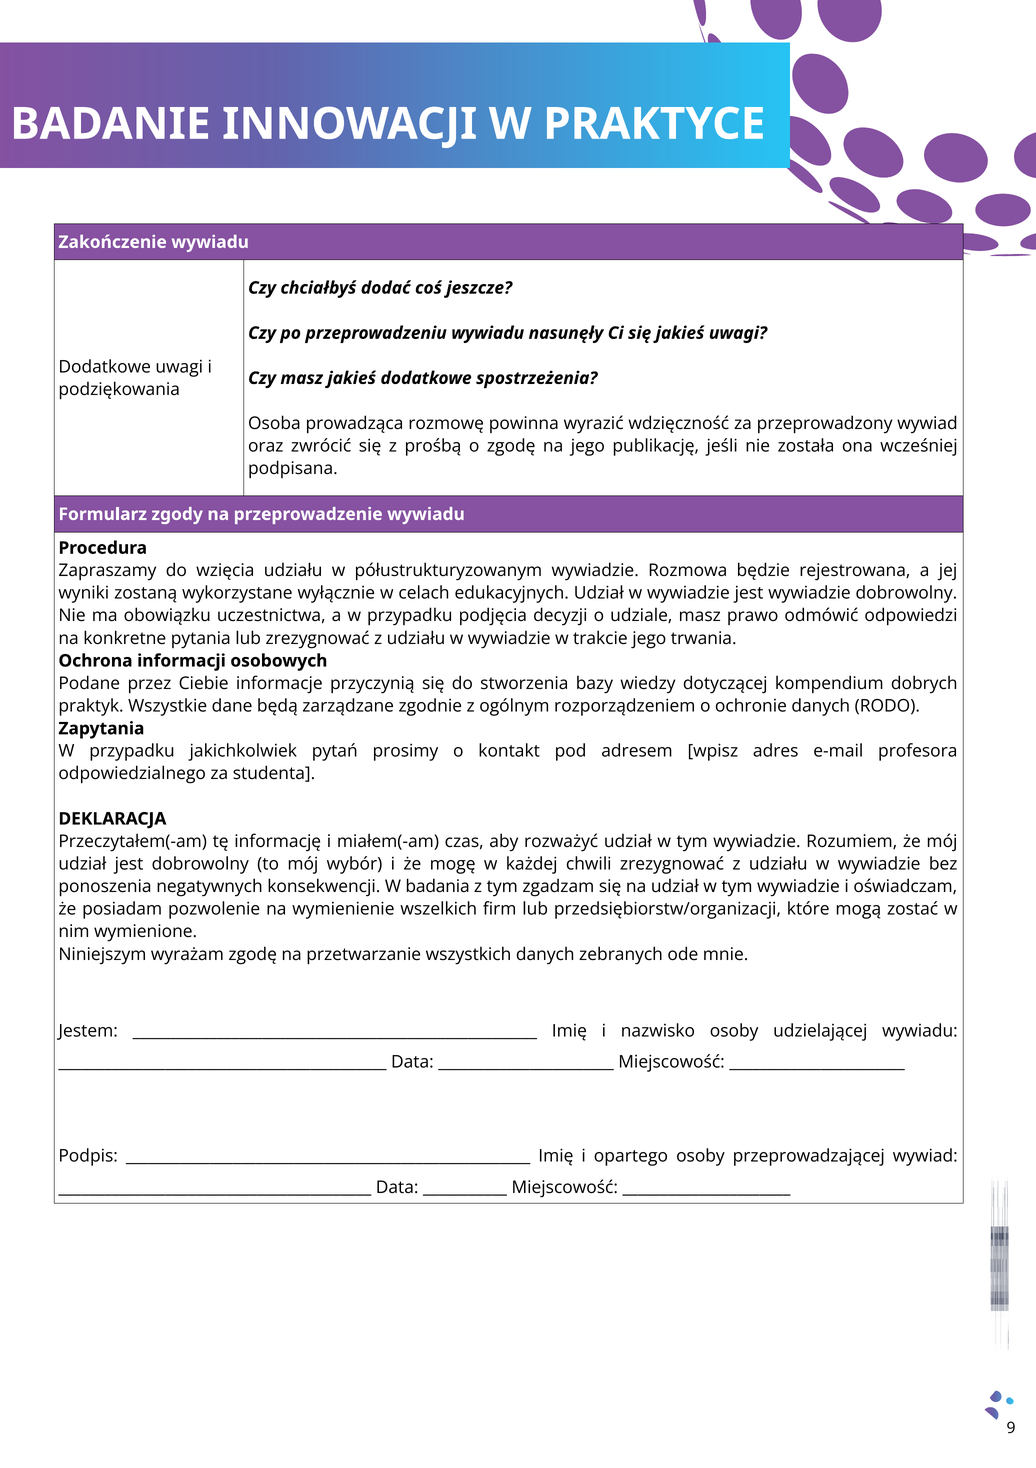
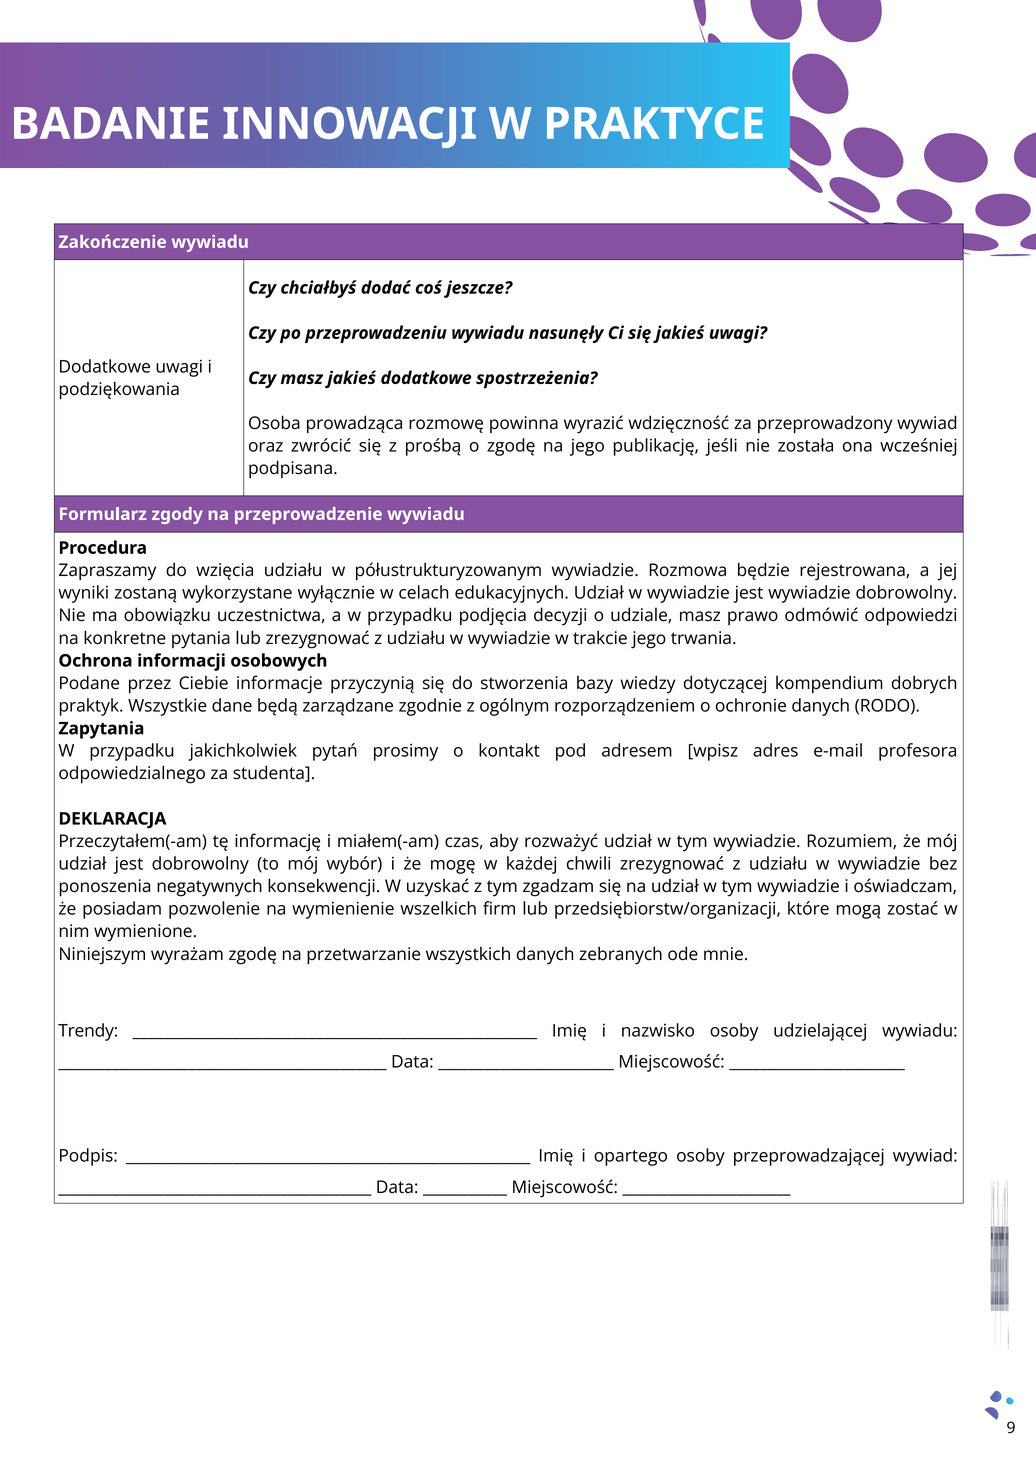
badania: badania -> uzyskać
Jestem: Jestem -> Trendy
